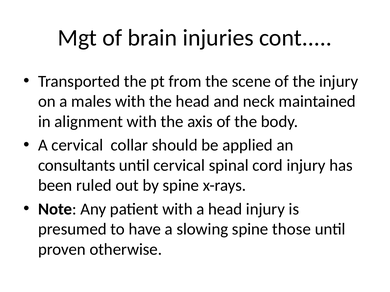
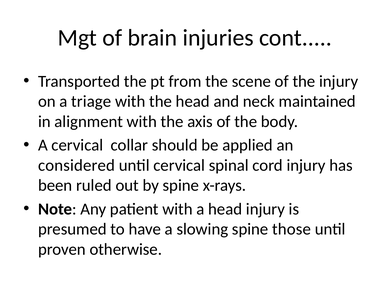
males: males -> triage
consultants: consultants -> considered
